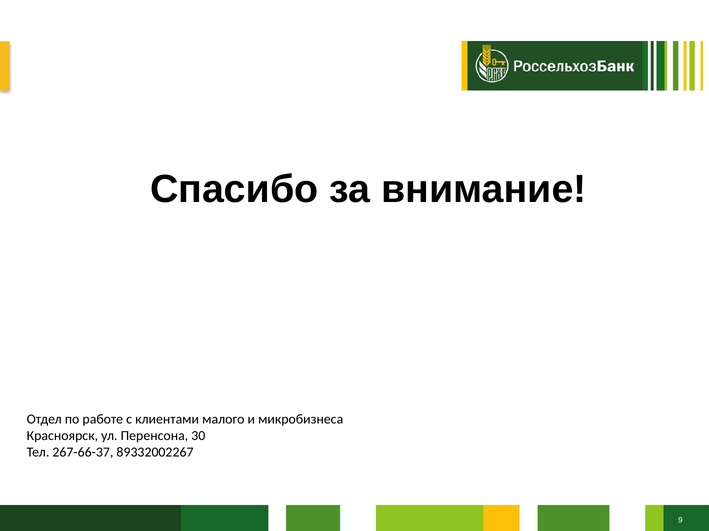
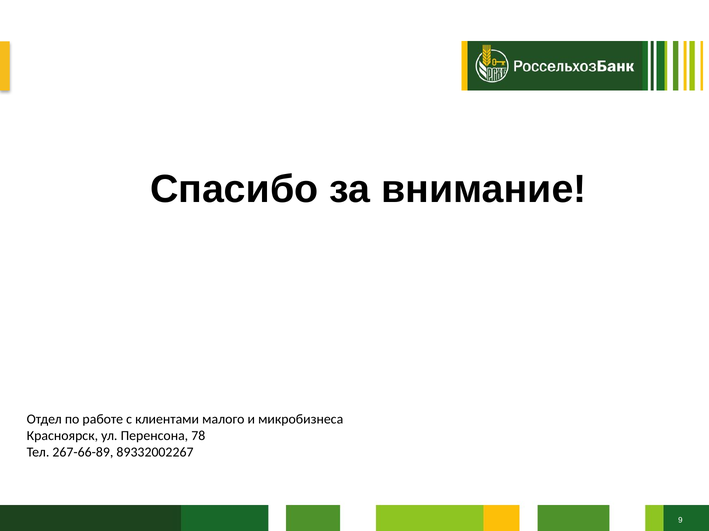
30: 30 -> 78
267-66-37: 267-66-37 -> 267-66-89
